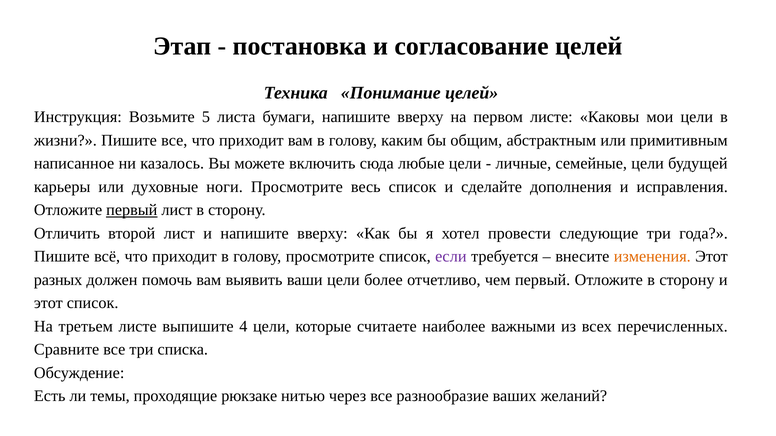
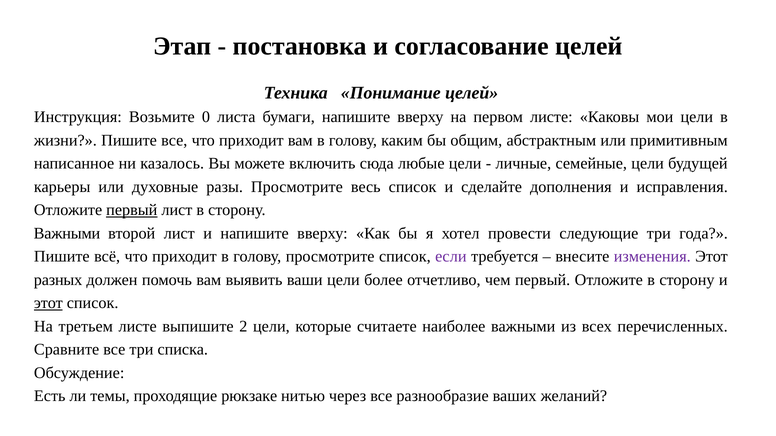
5: 5 -> 0
ноги: ноги -> разы
Отличить at (67, 234): Отличить -> Важными
изменения colour: orange -> purple
этот at (48, 303) underline: none -> present
4: 4 -> 2
